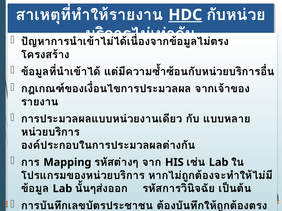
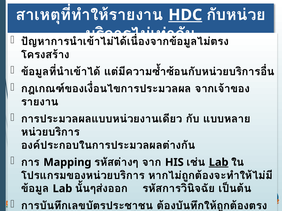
Lab at (219, 163) underline: none -> present
